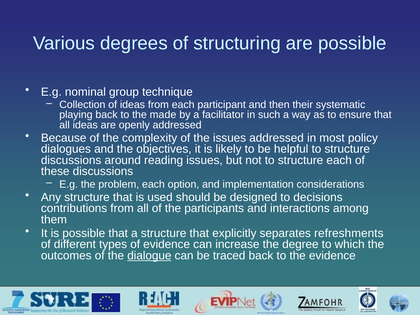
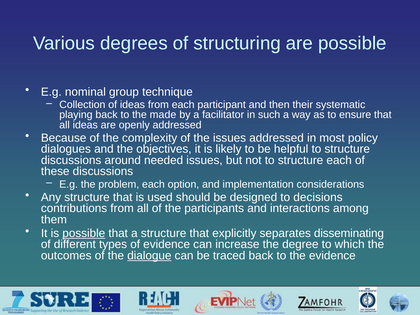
reading: reading -> needed
possible at (84, 233) underline: none -> present
refreshments: refreshments -> disseminating
